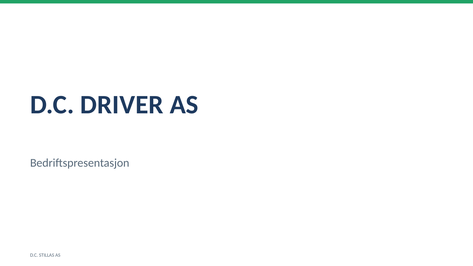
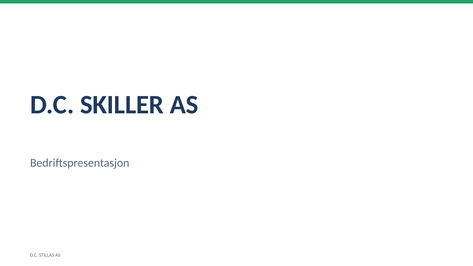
DRIVER: DRIVER -> SKILLER
